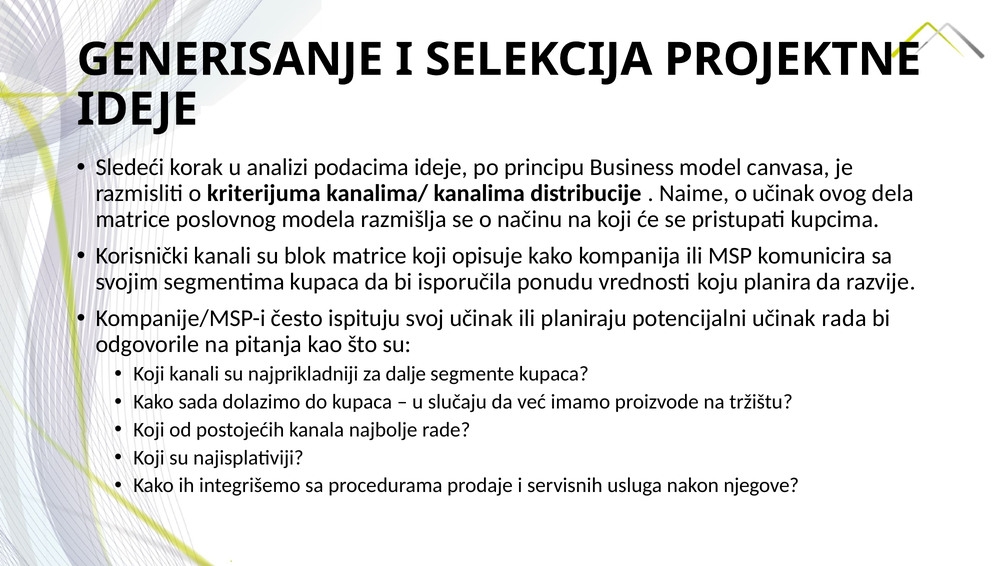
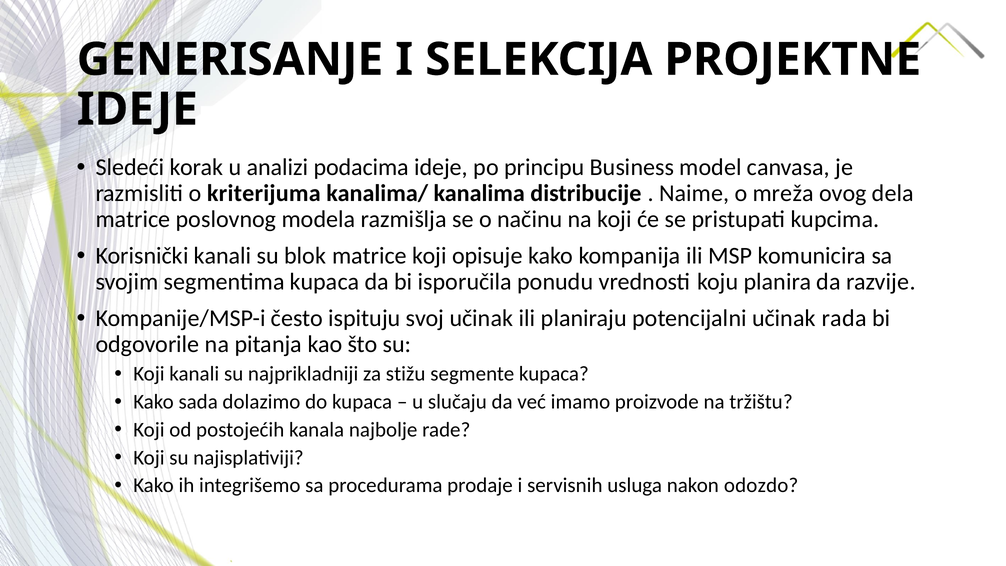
o učinak: učinak -> mreža
dalje: dalje -> stižu
njegove: njegove -> odozdo
